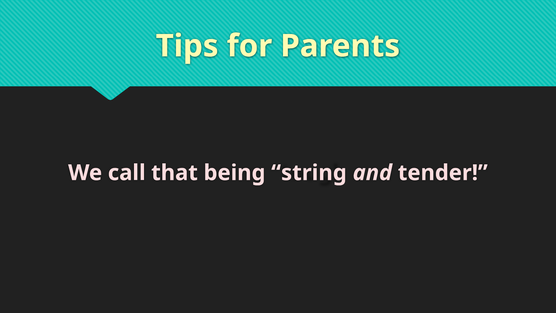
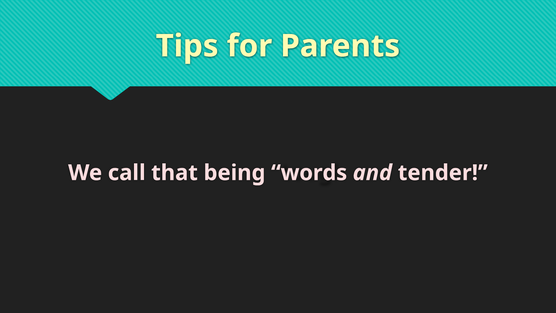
string: string -> words
